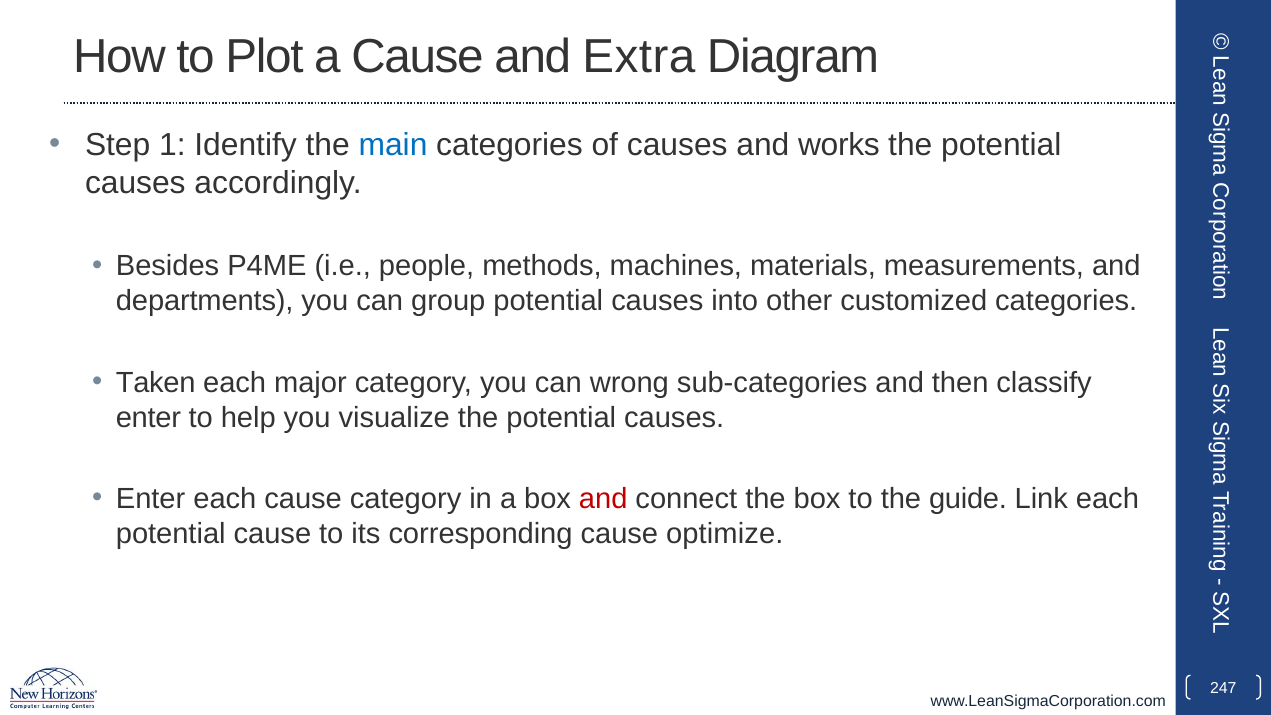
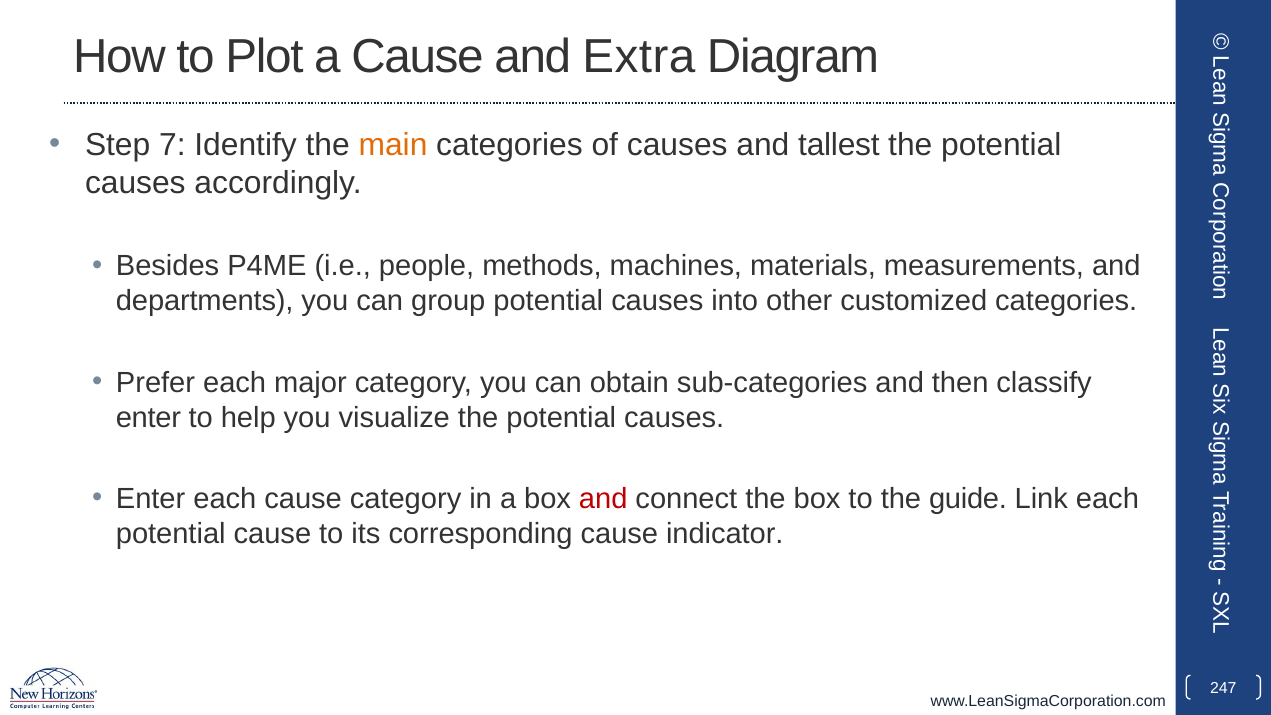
1: 1 -> 7
main colour: blue -> orange
works: works -> tallest
Taken: Taken -> Prefer
wrong: wrong -> obtain
optimize: optimize -> indicator
